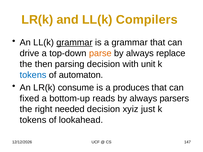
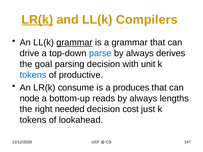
LR(k at (37, 20) underline: none -> present
parse colour: orange -> blue
replace: replace -> derives
then: then -> goal
automaton: automaton -> productive
fixed: fixed -> node
parsers: parsers -> lengths
xyiz: xyiz -> cost
